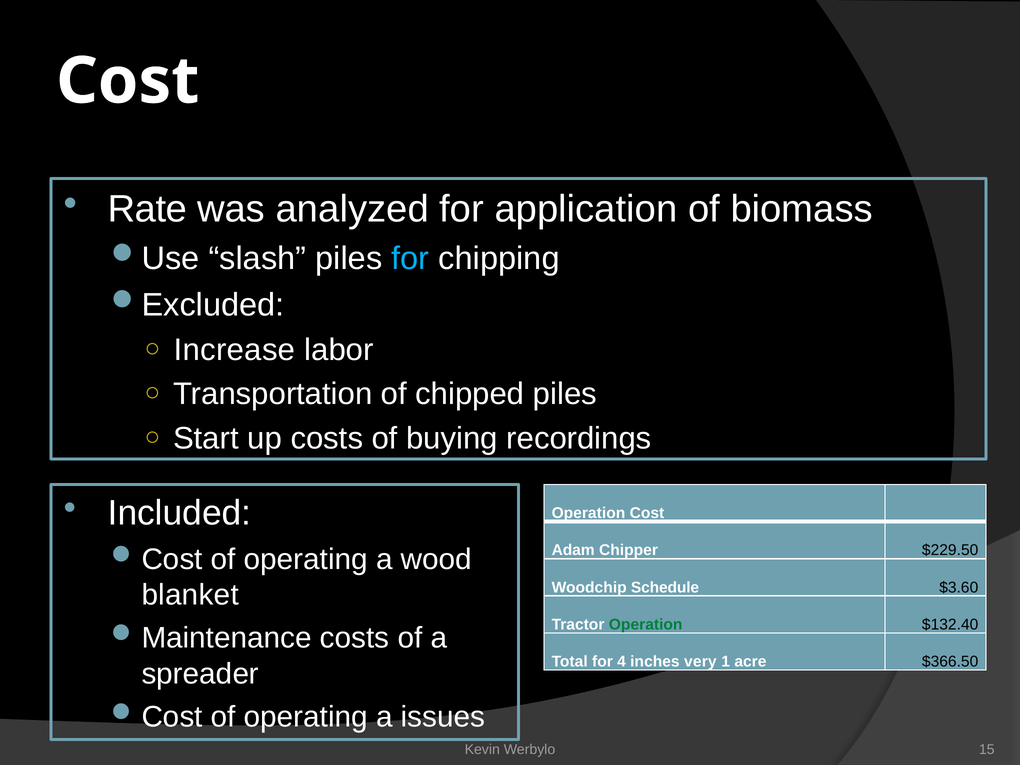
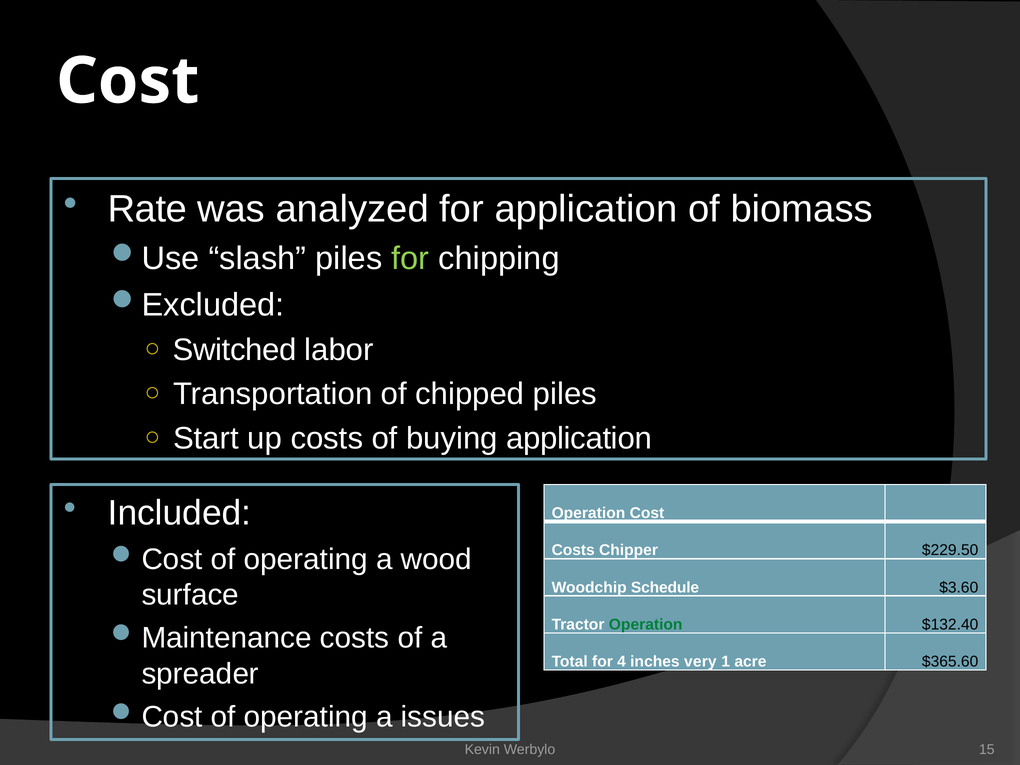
for at (410, 259) colour: light blue -> light green
Increase: Increase -> Switched
buying recordings: recordings -> application
Adam at (573, 550): Adam -> Costs
blanket: blanket -> surface
$366.50: $366.50 -> $365.60
